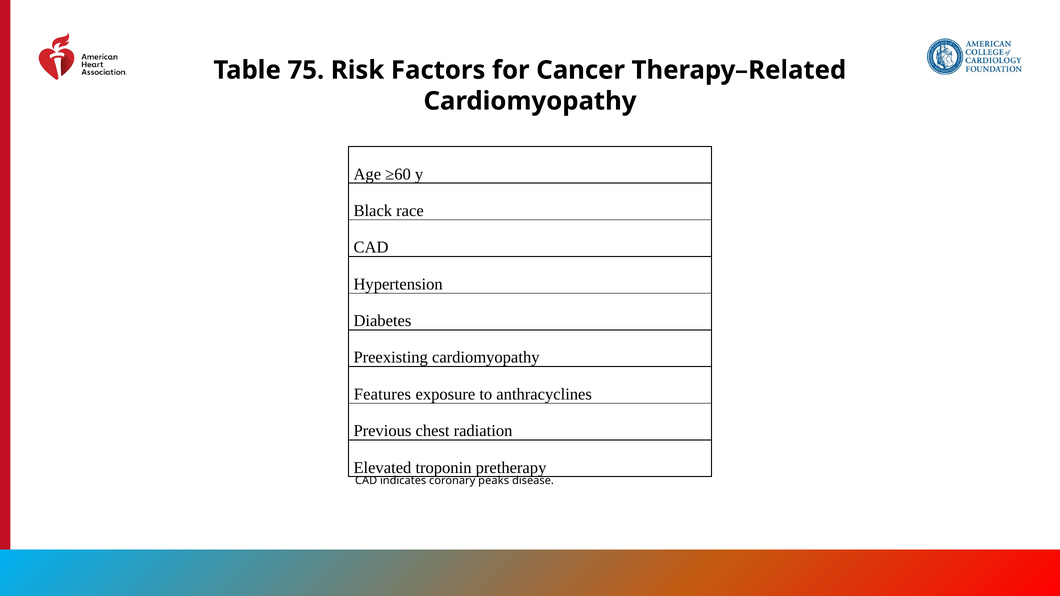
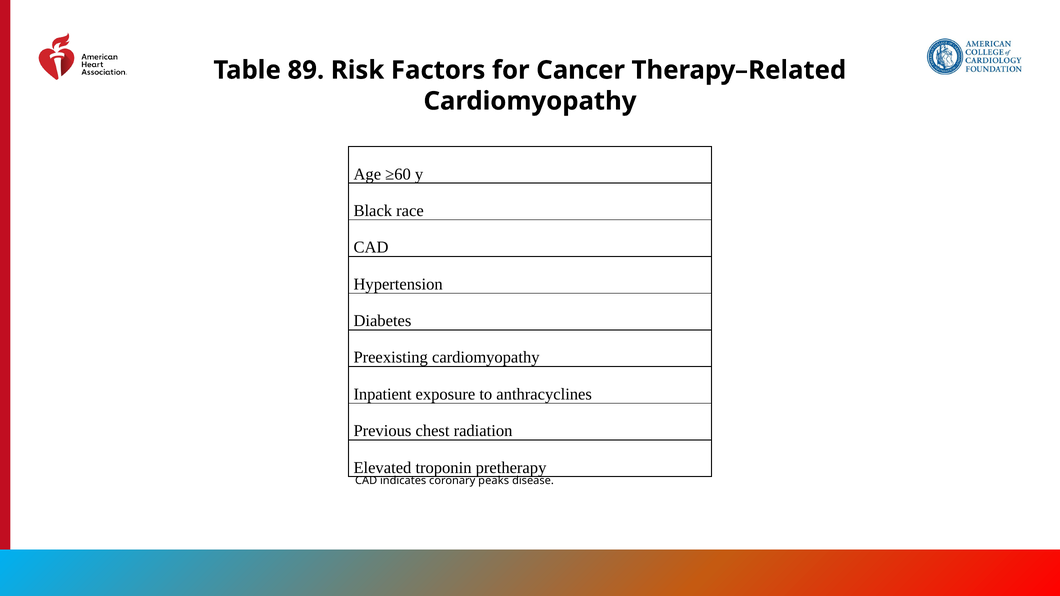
75: 75 -> 89
Features: Features -> Inpatient
